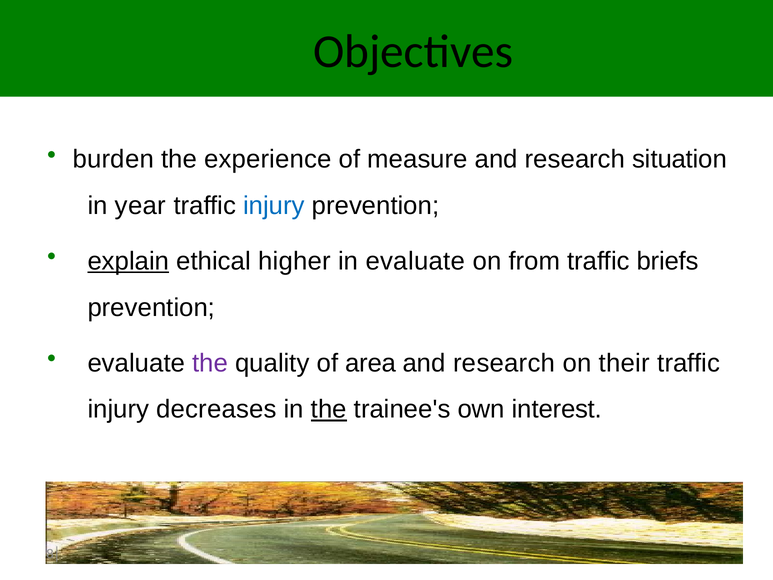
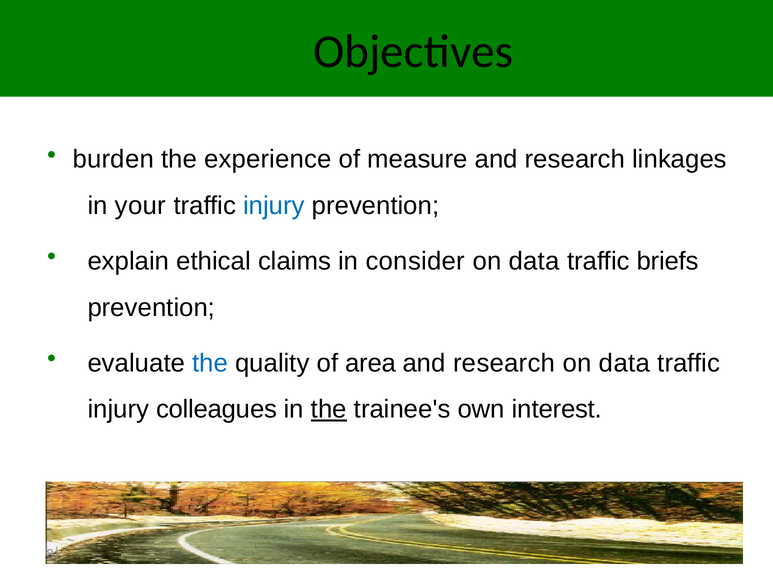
situation: situation -> linkages
year: year -> your
explain underline: present -> none
higher: higher -> claims
in evaluate: evaluate -> consider
from at (534, 261): from -> data
the at (210, 363) colour: purple -> blue
their at (624, 363): their -> data
decreases: decreases -> colleagues
